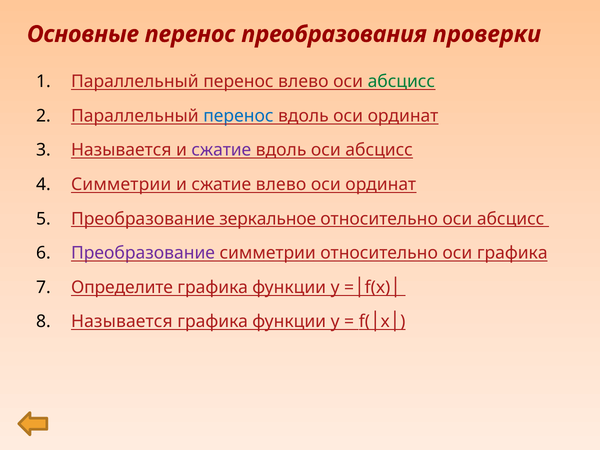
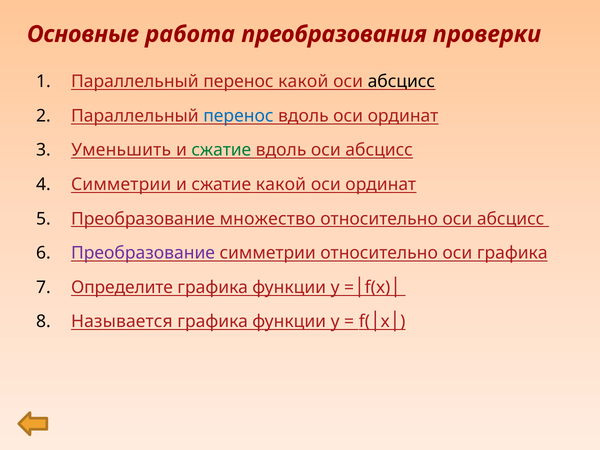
Основные перенос: перенос -> работа
перенос влево: влево -> какой
абсцисс at (401, 82) colour: green -> black
Называется at (121, 150): Называется -> Уменьшить
сжатие at (221, 150) colour: purple -> green
сжатие влево: влево -> какой
зеркальное: зеркальное -> множество
